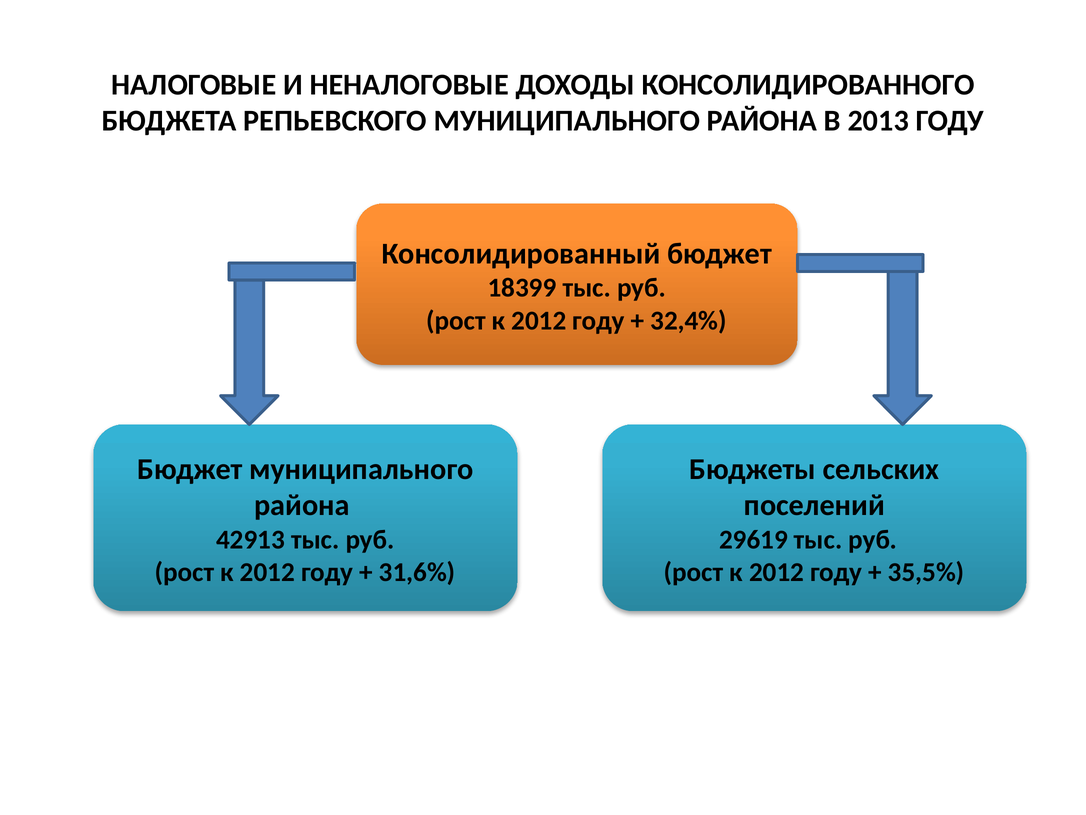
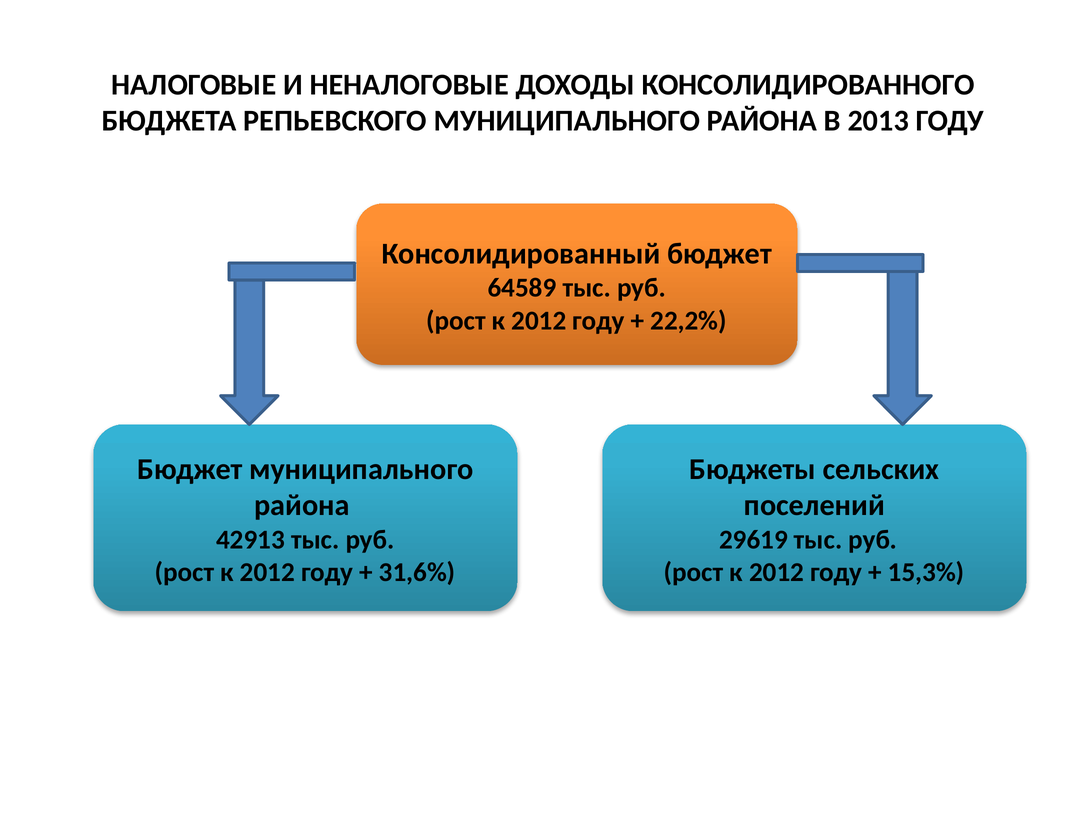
18399: 18399 -> 64589
32,4%: 32,4% -> 22,2%
35,5%: 35,5% -> 15,3%
